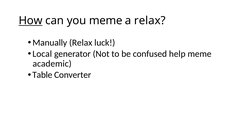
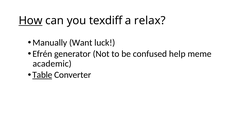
you meme: meme -> texdiff
Manually Relax: Relax -> Want
Local: Local -> Efrén
Table underline: none -> present
